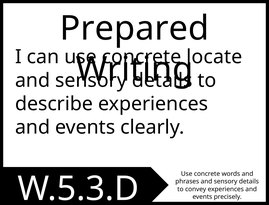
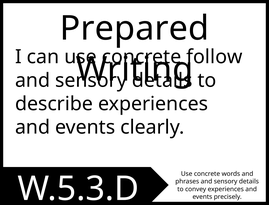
locate: locate -> follow
